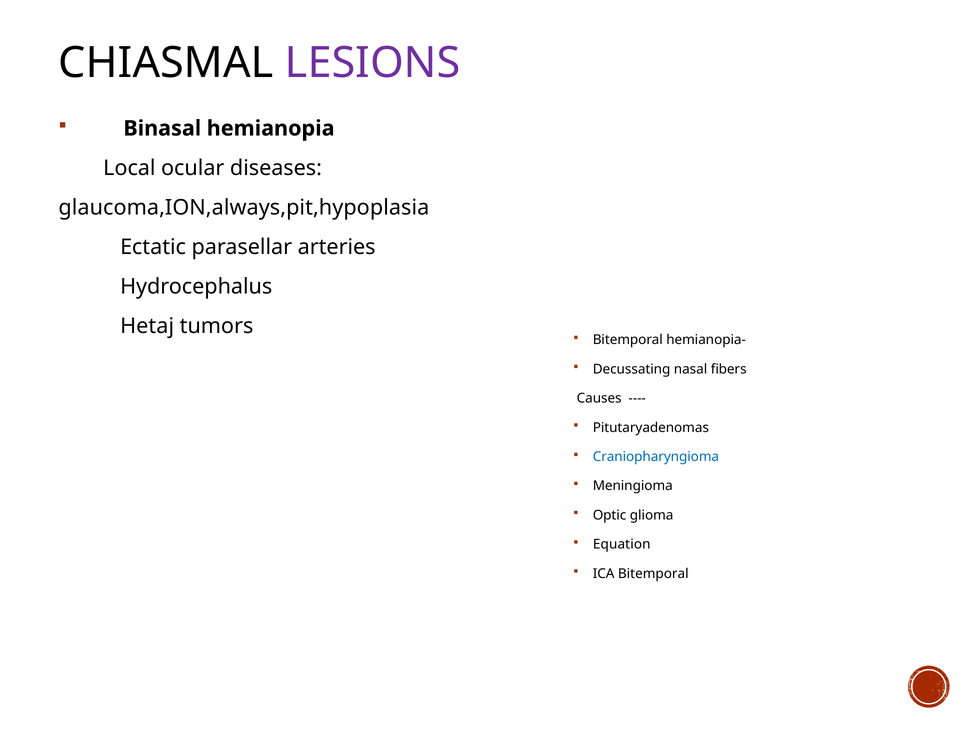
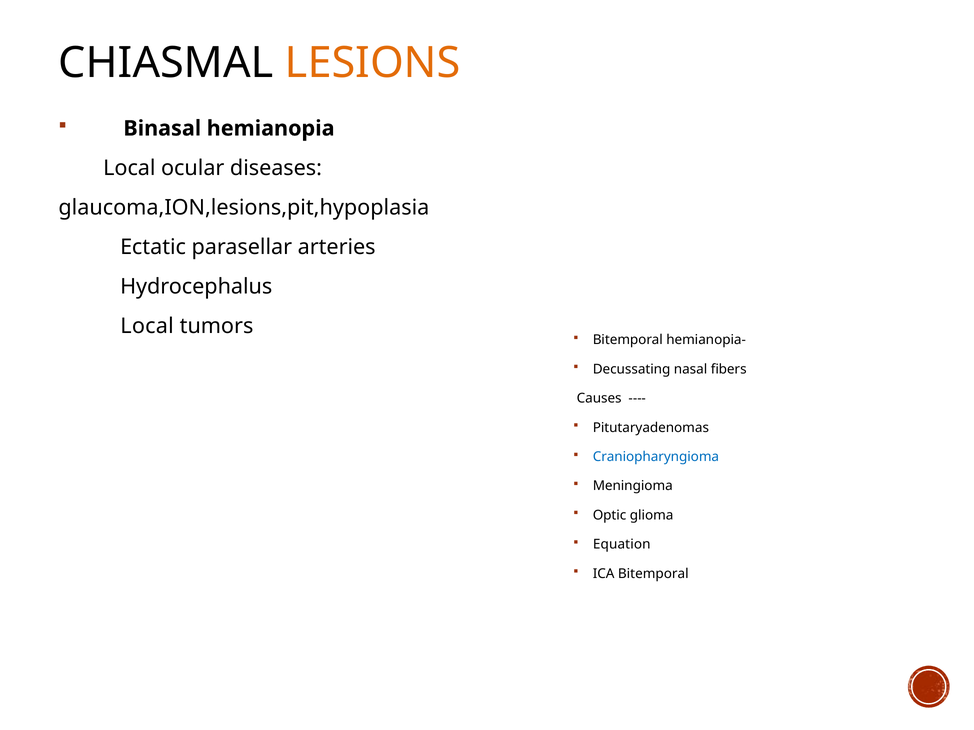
LESIONS colour: purple -> orange
glaucoma,ION,always,pit,hypoplasia: glaucoma,ION,always,pit,hypoplasia -> glaucoma,ION,lesions,pit,hypoplasia
Hetaj at (147, 326): Hetaj -> Local
